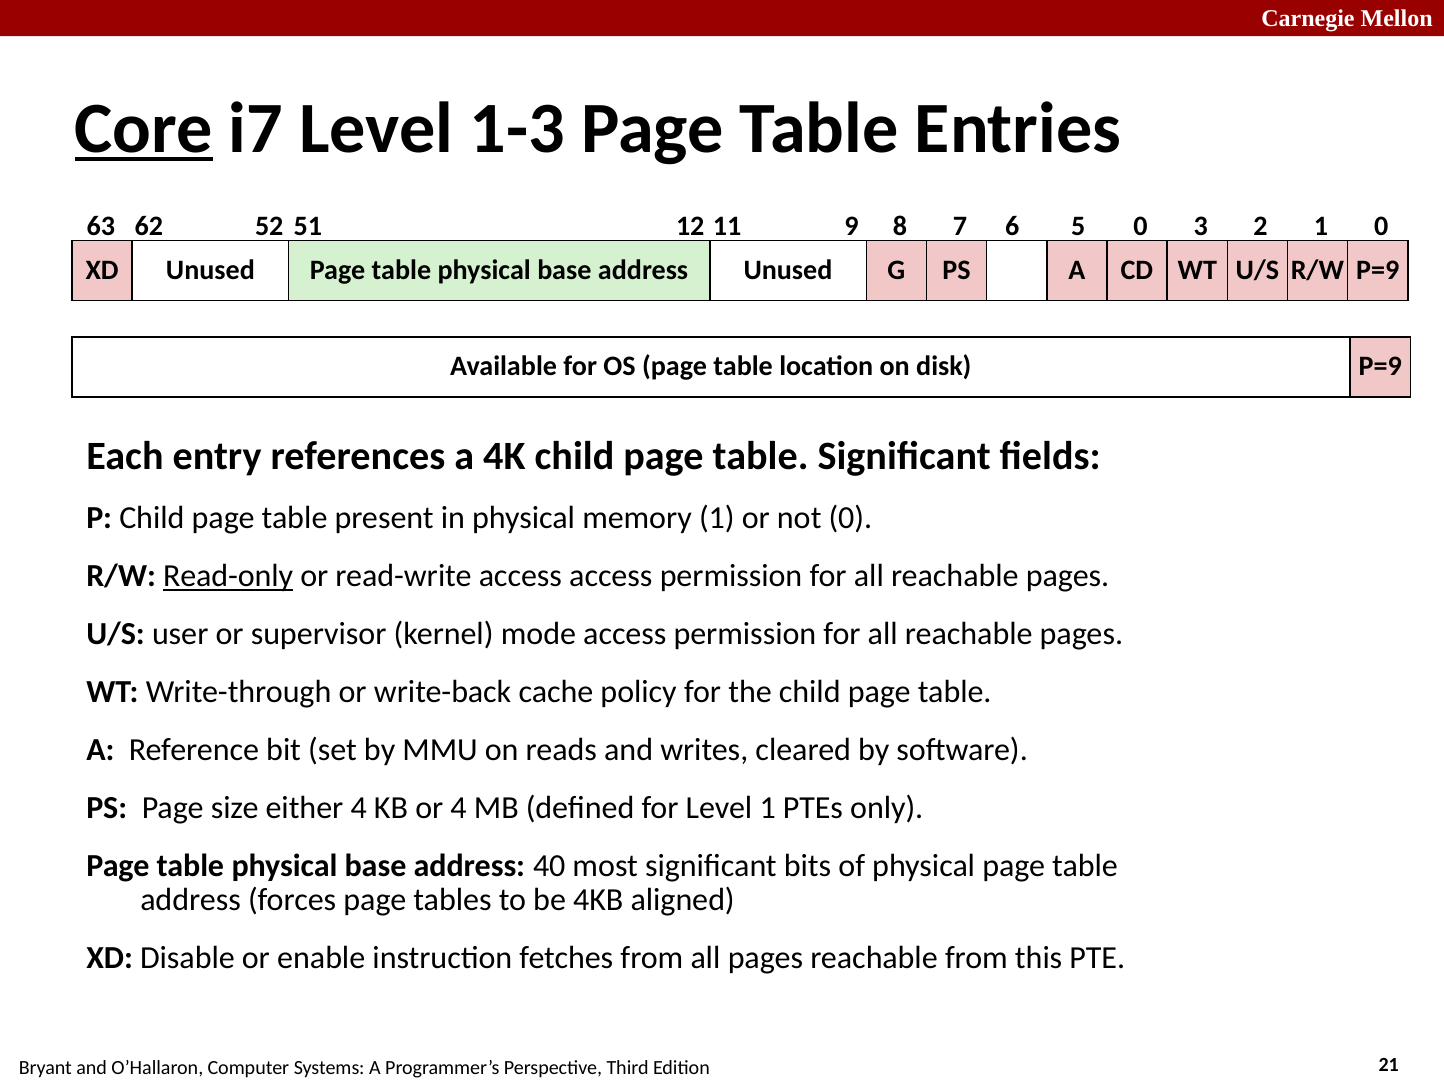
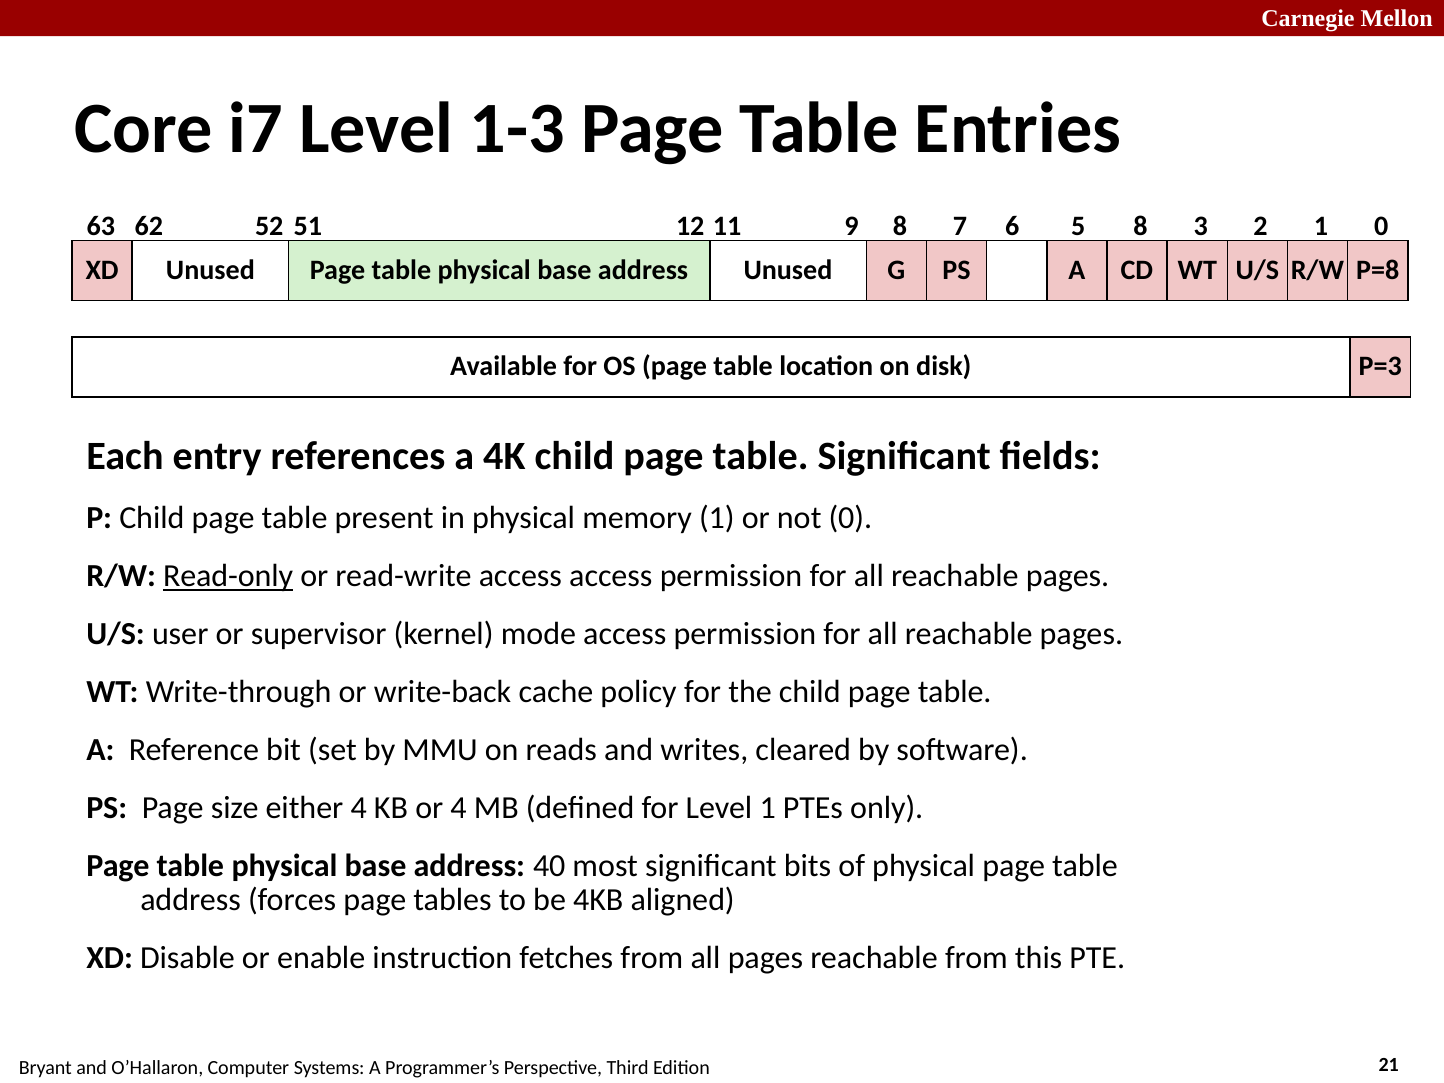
Core underline: present -> none
5 0: 0 -> 8
R/W P=9: P=9 -> P=8
disk P=9: P=9 -> P=3
